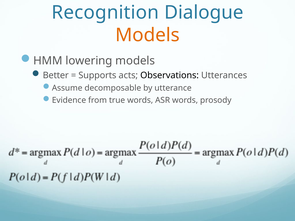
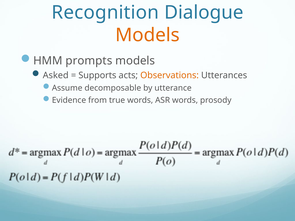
lowering: lowering -> prompts
Better: Better -> Asked
Observations colour: black -> orange
